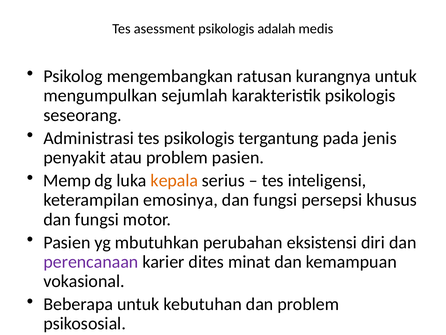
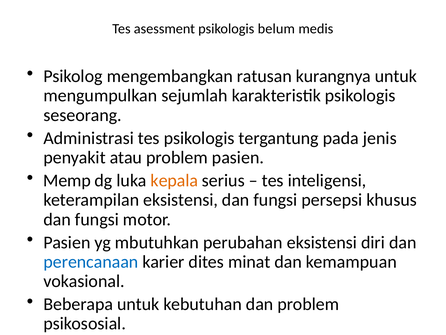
adalah: adalah -> belum
keterampilan emosinya: emosinya -> eksistensi
perencanaan colour: purple -> blue
